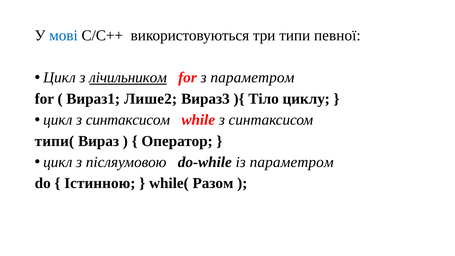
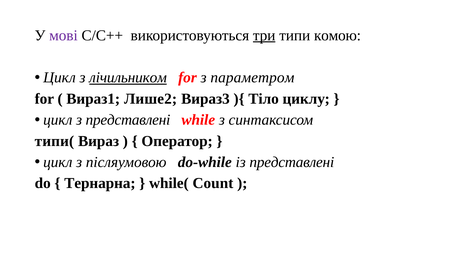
мові colour: blue -> purple
три underline: none -> present
певної: певної -> комою
цикл з синтаксисом: синтаксисом -> представлені
із параметром: параметром -> представлені
Істинною: Істинною -> Тернарна
Разом: Разом -> Count
